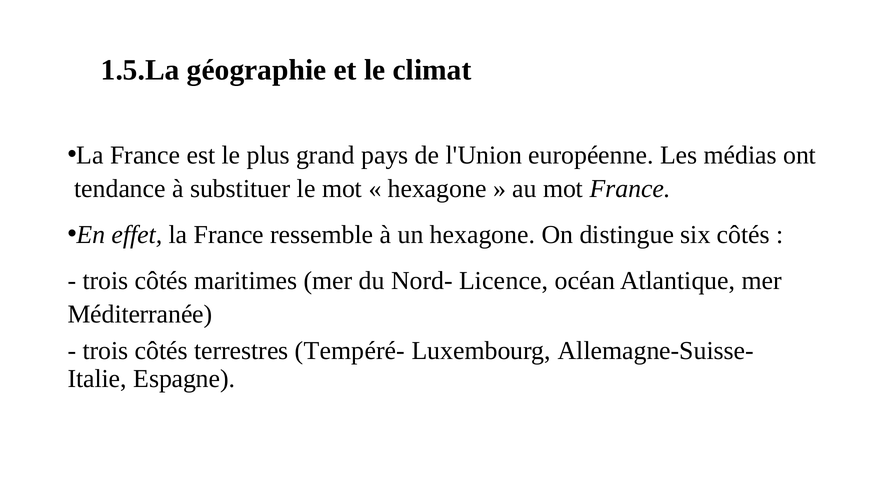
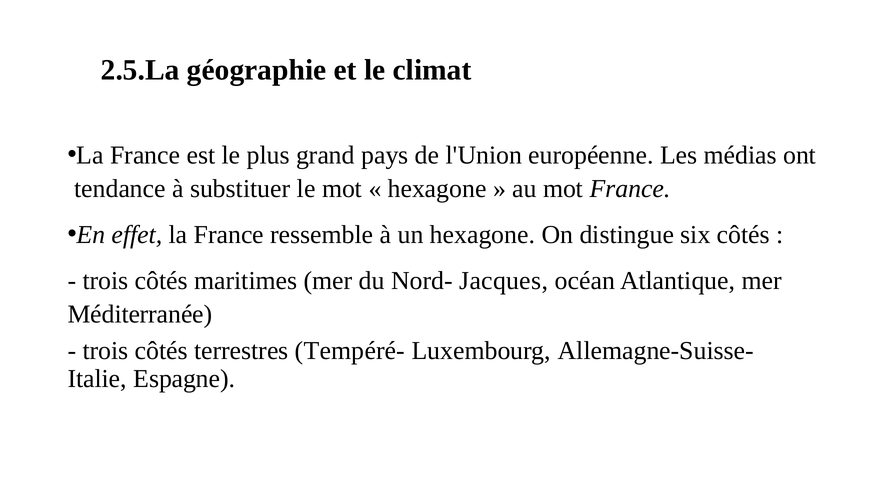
1.5.La: 1.5.La -> 2.5.La
Licence: Licence -> Jacques
